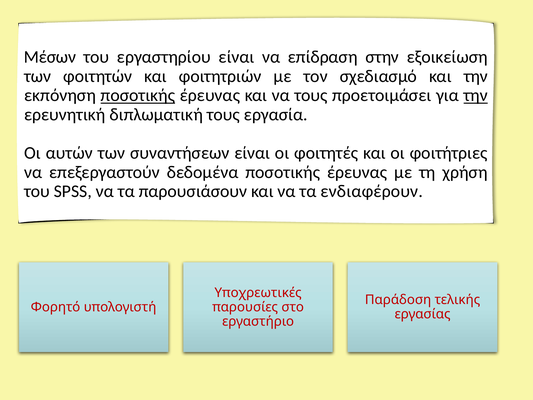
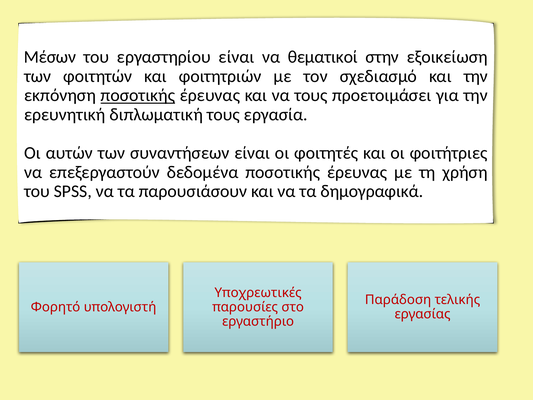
επίδραση: επίδραση -> θεματικοί
την at (476, 95) underline: present -> none
ενδιαφέρουν: ενδιαφέρουν -> δημογραφικά
